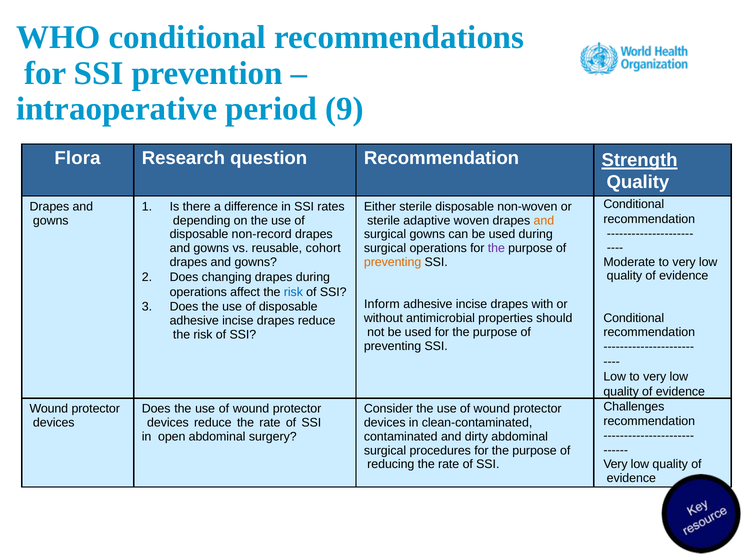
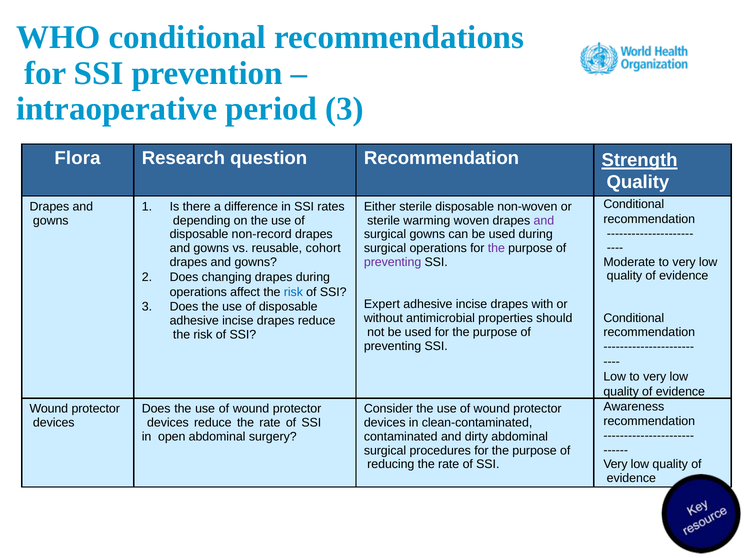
period 9: 9 -> 3
adaptive: adaptive -> warming
and at (544, 220) colour: orange -> purple
preventing at (393, 262) colour: orange -> purple
Inform: Inform -> Expert
Challenges: Challenges -> Awareness
